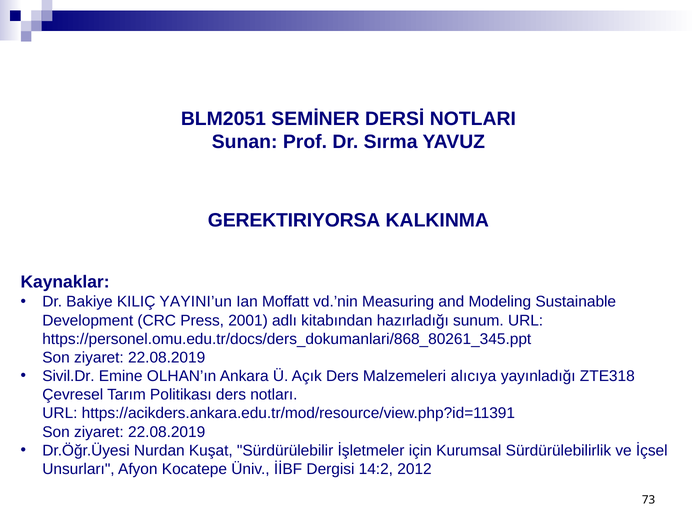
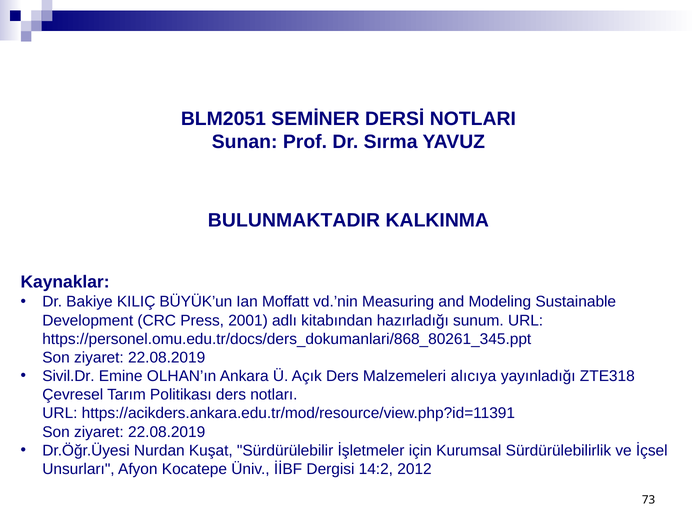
GEREKTIRIYORSA: GEREKTIRIYORSA -> BULUNMAKTADIR
YAYINI’un: YAYINI’un -> BÜYÜK’un
